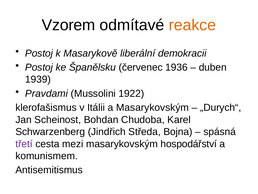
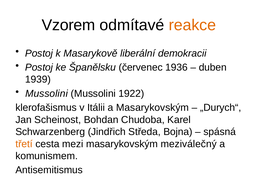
Pravdami at (47, 93): Pravdami -> Mussolini
třetí colour: purple -> orange
hospodářství: hospodářství -> meziválečný
